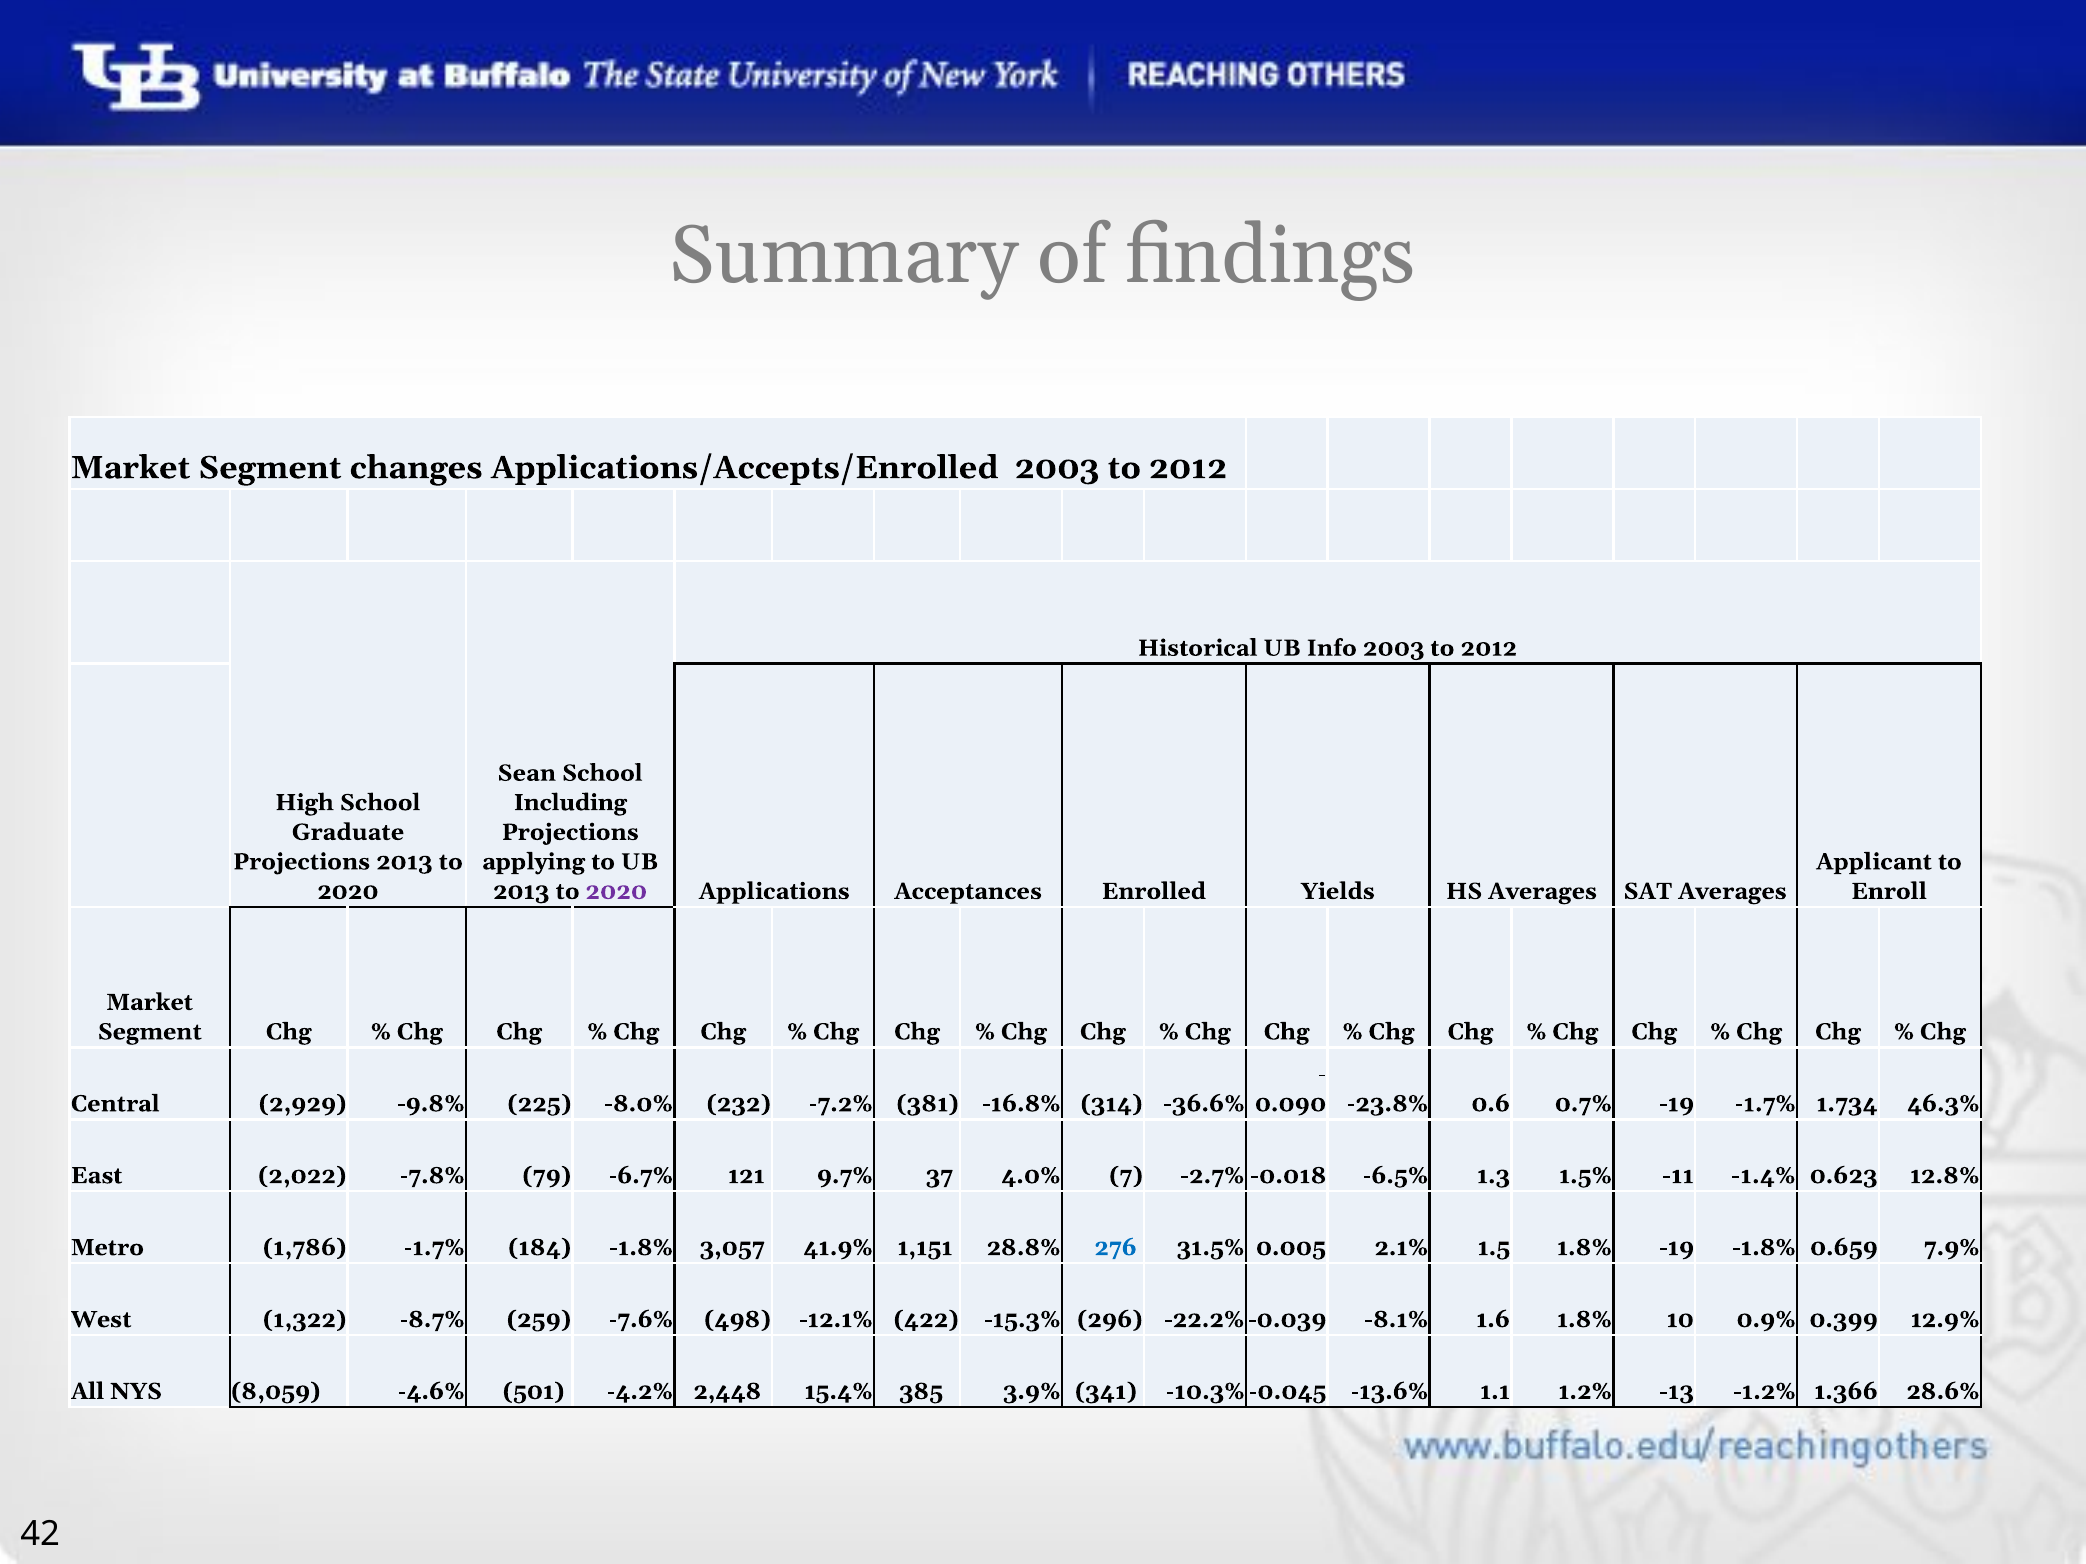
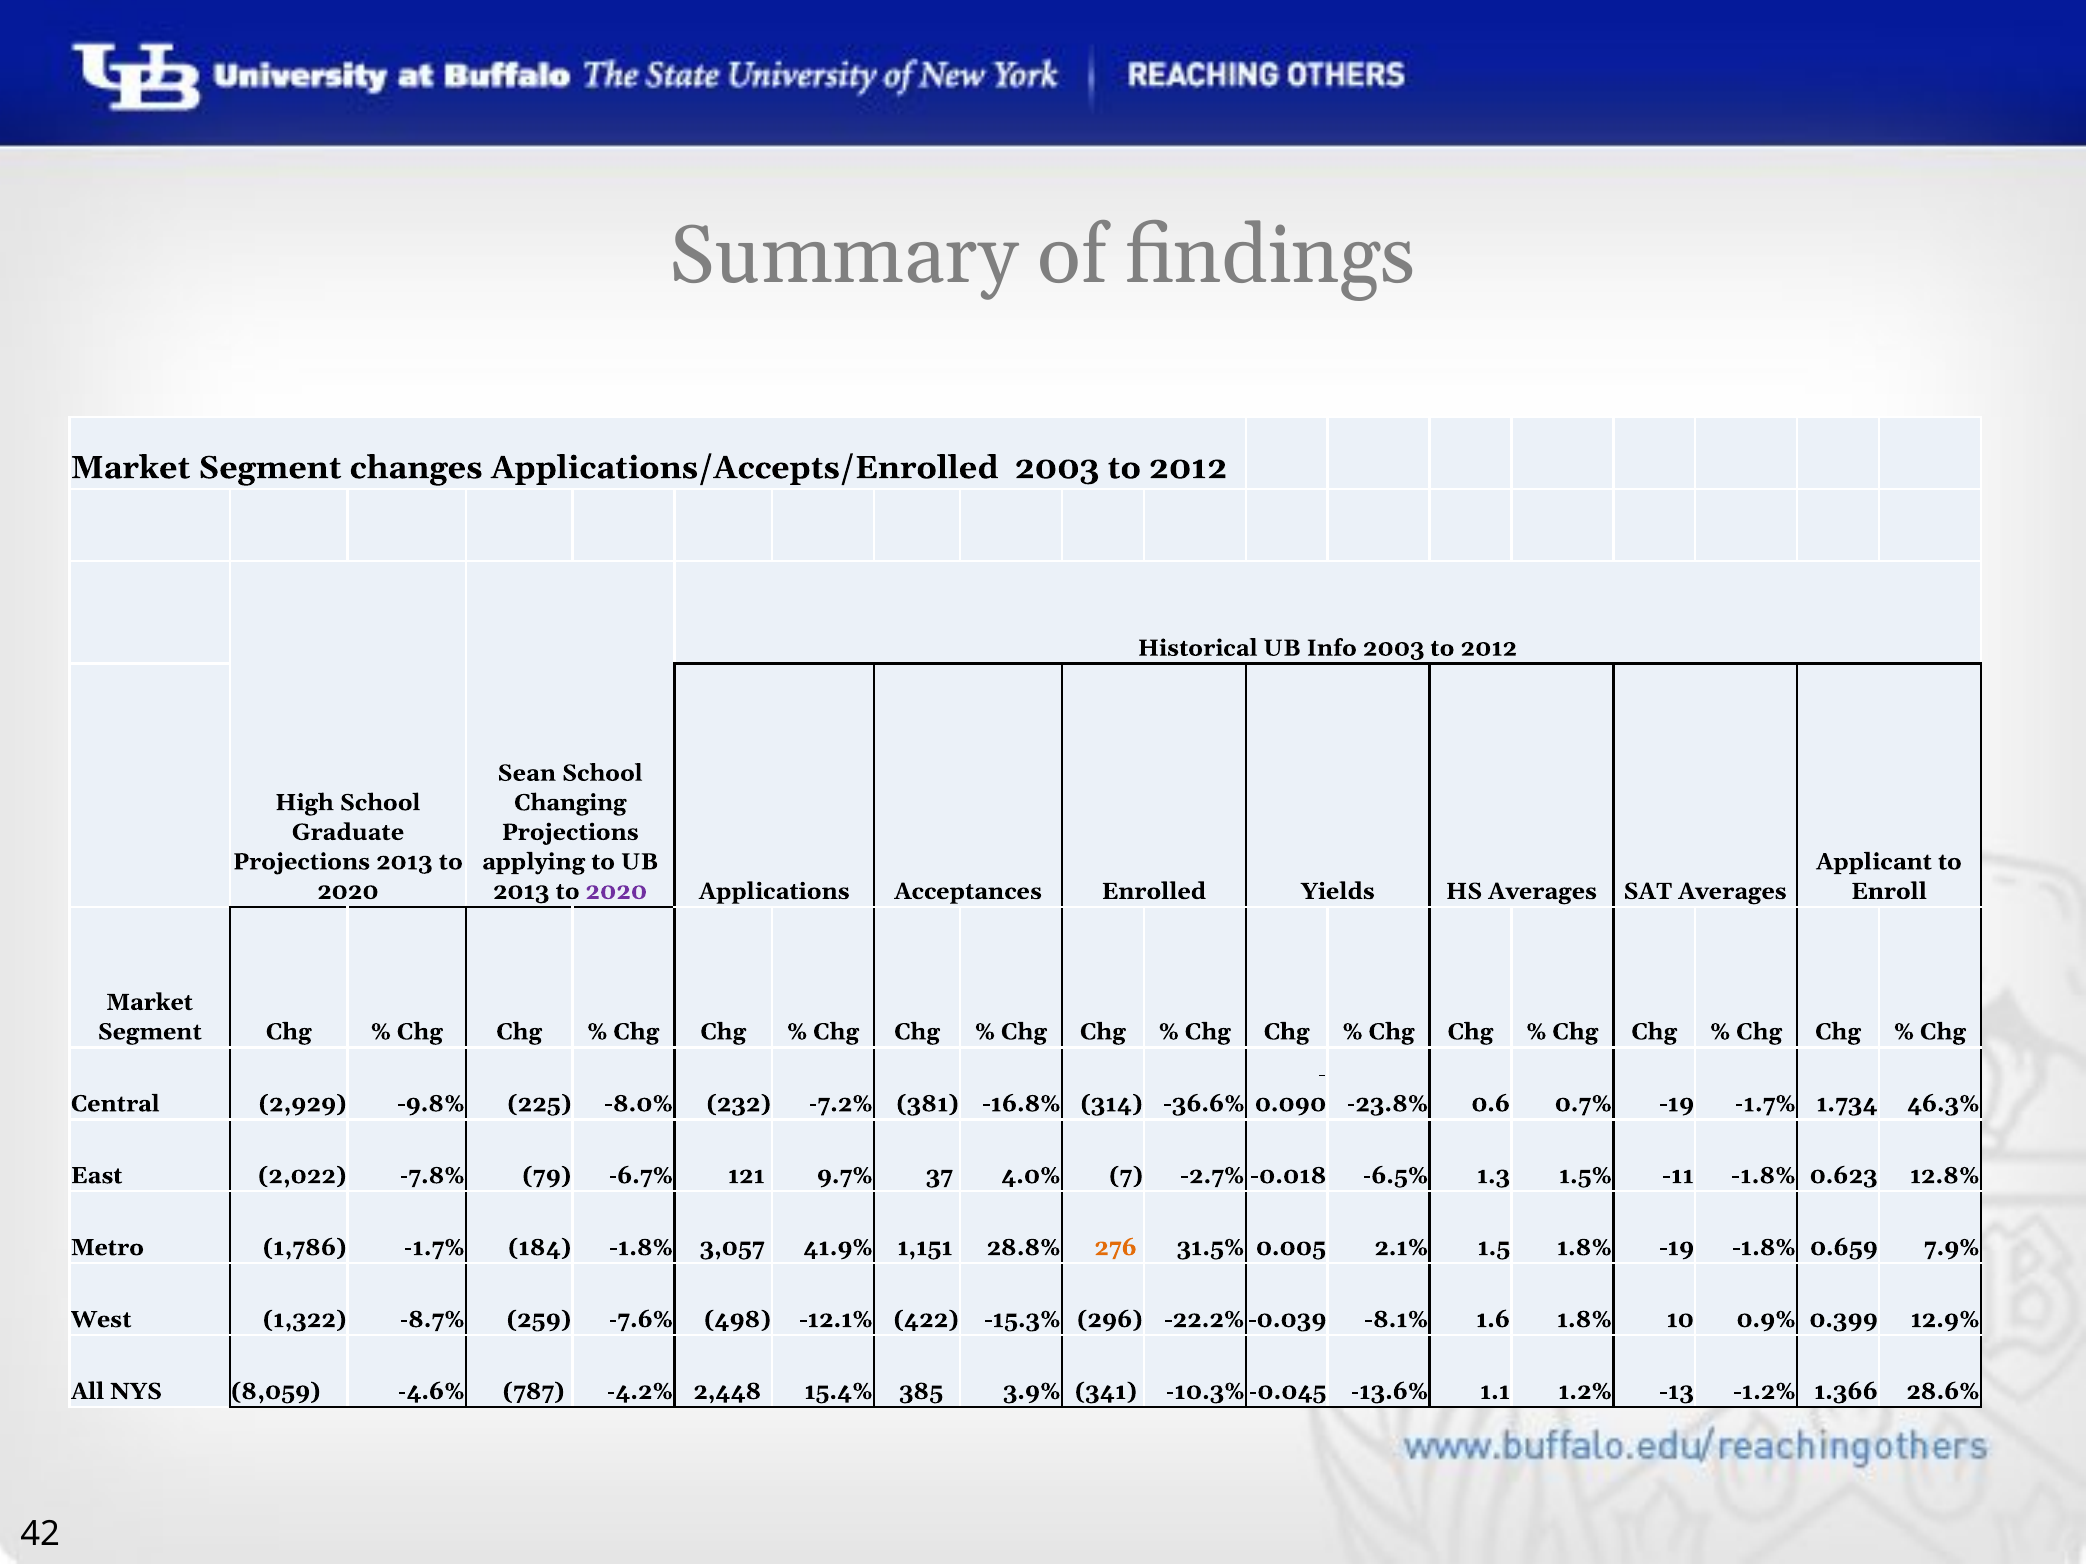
Including: Including -> Changing
-11 -1.4%: -1.4% -> -1.8%
276 colour: blue -> orange
501: 501 -> 787
